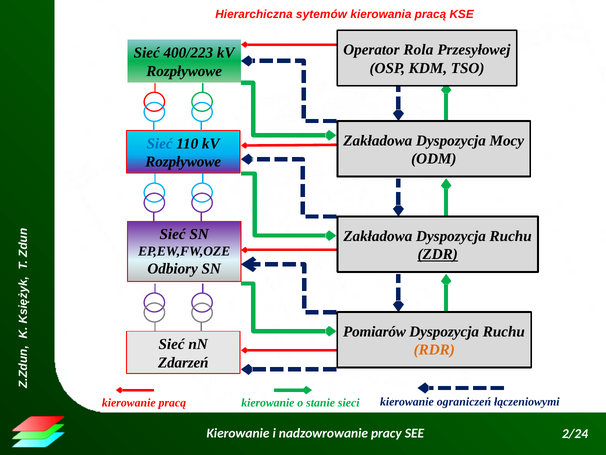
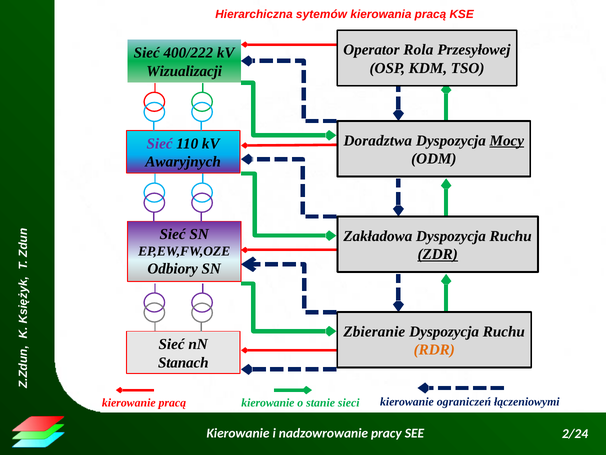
400/223: 400/223 -> 400/222
Rozpływowe at (184, 71): Rozpływowe -> Wizualizacji
Zakładowa at (378, 141): Zakładowa -> Doradztwa
Mocy underline: none -> present
Sieć at (160, 143) colour: blue -> purple
Rozpływowe at (183, 162): Rozpływowe -> Awaryjnych
Pomiarów: Pomiarów -> Zbieranie
Zdarzeń: Zdarzeń -> Stanach
